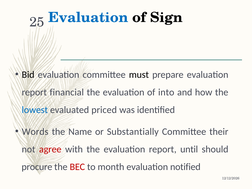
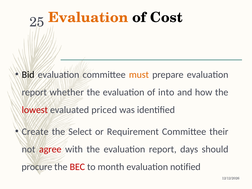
Evaluation at (88, 18) colour: blue -> orange
Sign: Sign -> Cost
must colour: black -> orange
financial: financial -> whether
lowest colour: blue -> red
Words: Words -> Create
Name: Name -> Select
Substantially: Substantially -> Requirement
until: until -> days
